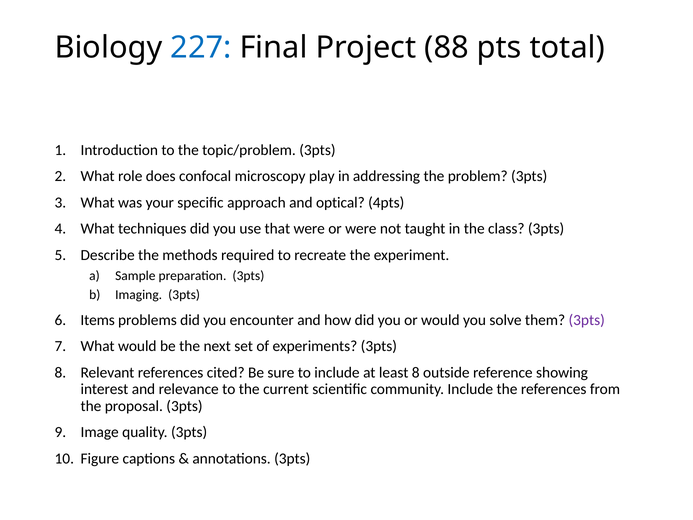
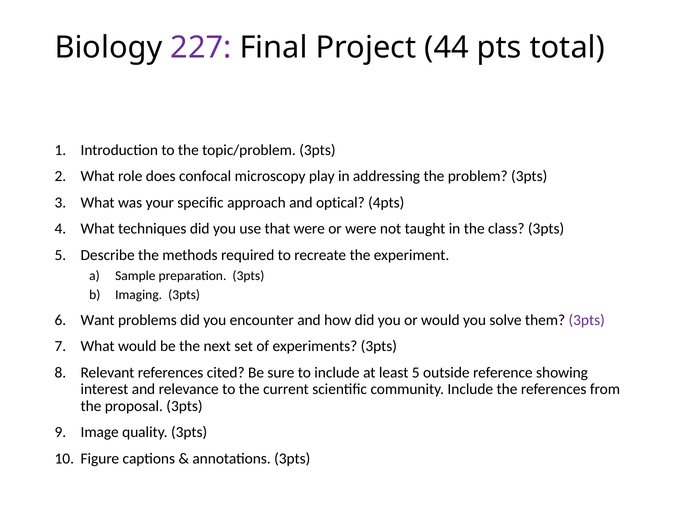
227 colour: blue -> purple
88: 88 -> 44
Items: Items -> Want
least 8: 8 -> 5
